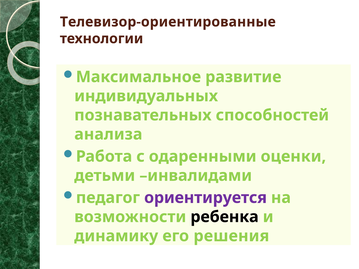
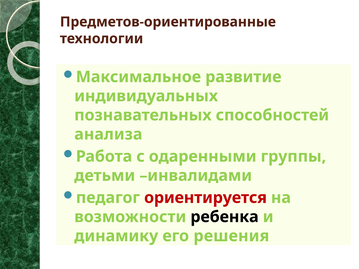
Телевизор-ориентированные: Телевизор-ориентированные -> Предметов-ориентированные
оценки: оценки -> группы
ориентируется colour: purple -> red
